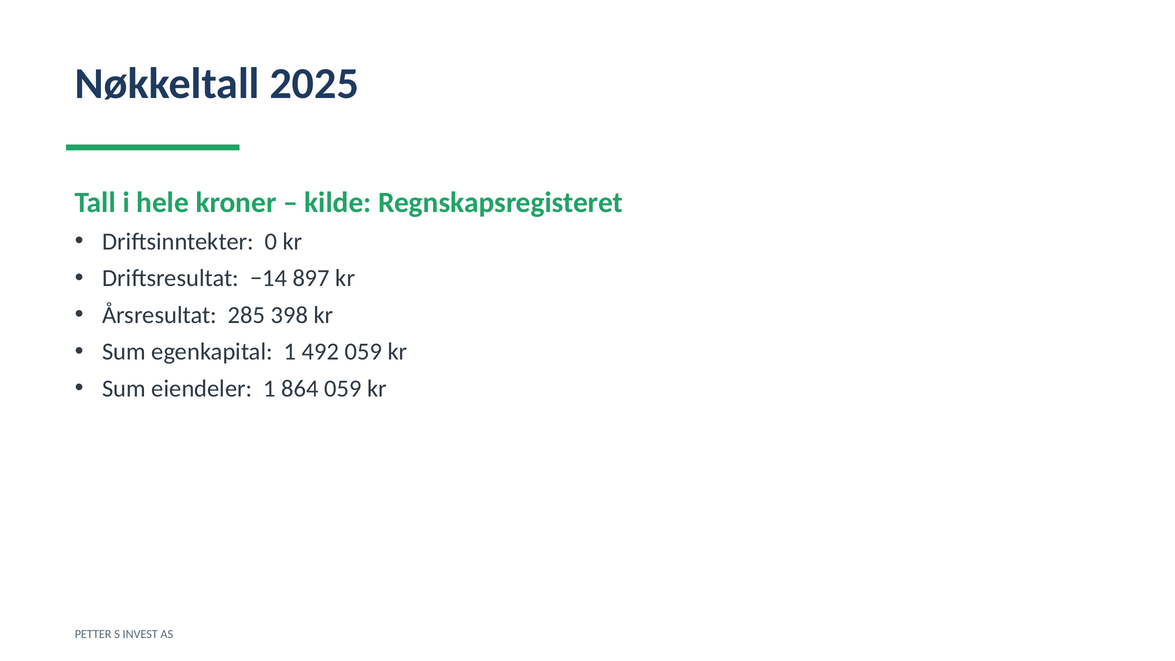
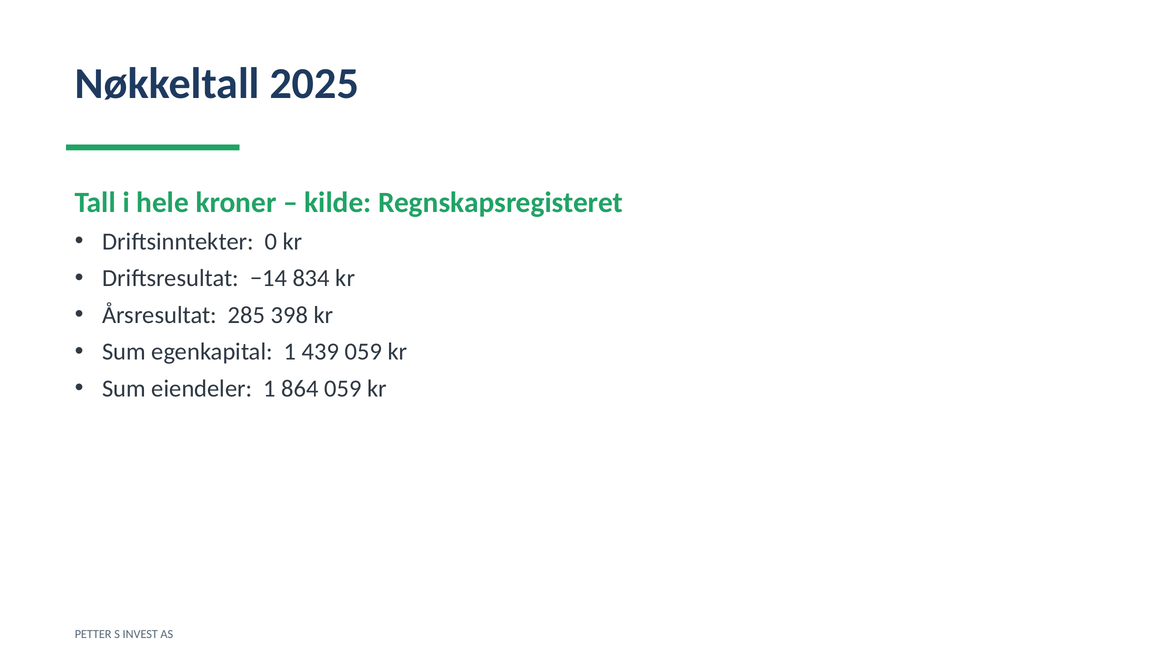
897: 897 -> 834
492: 492 -> 439
